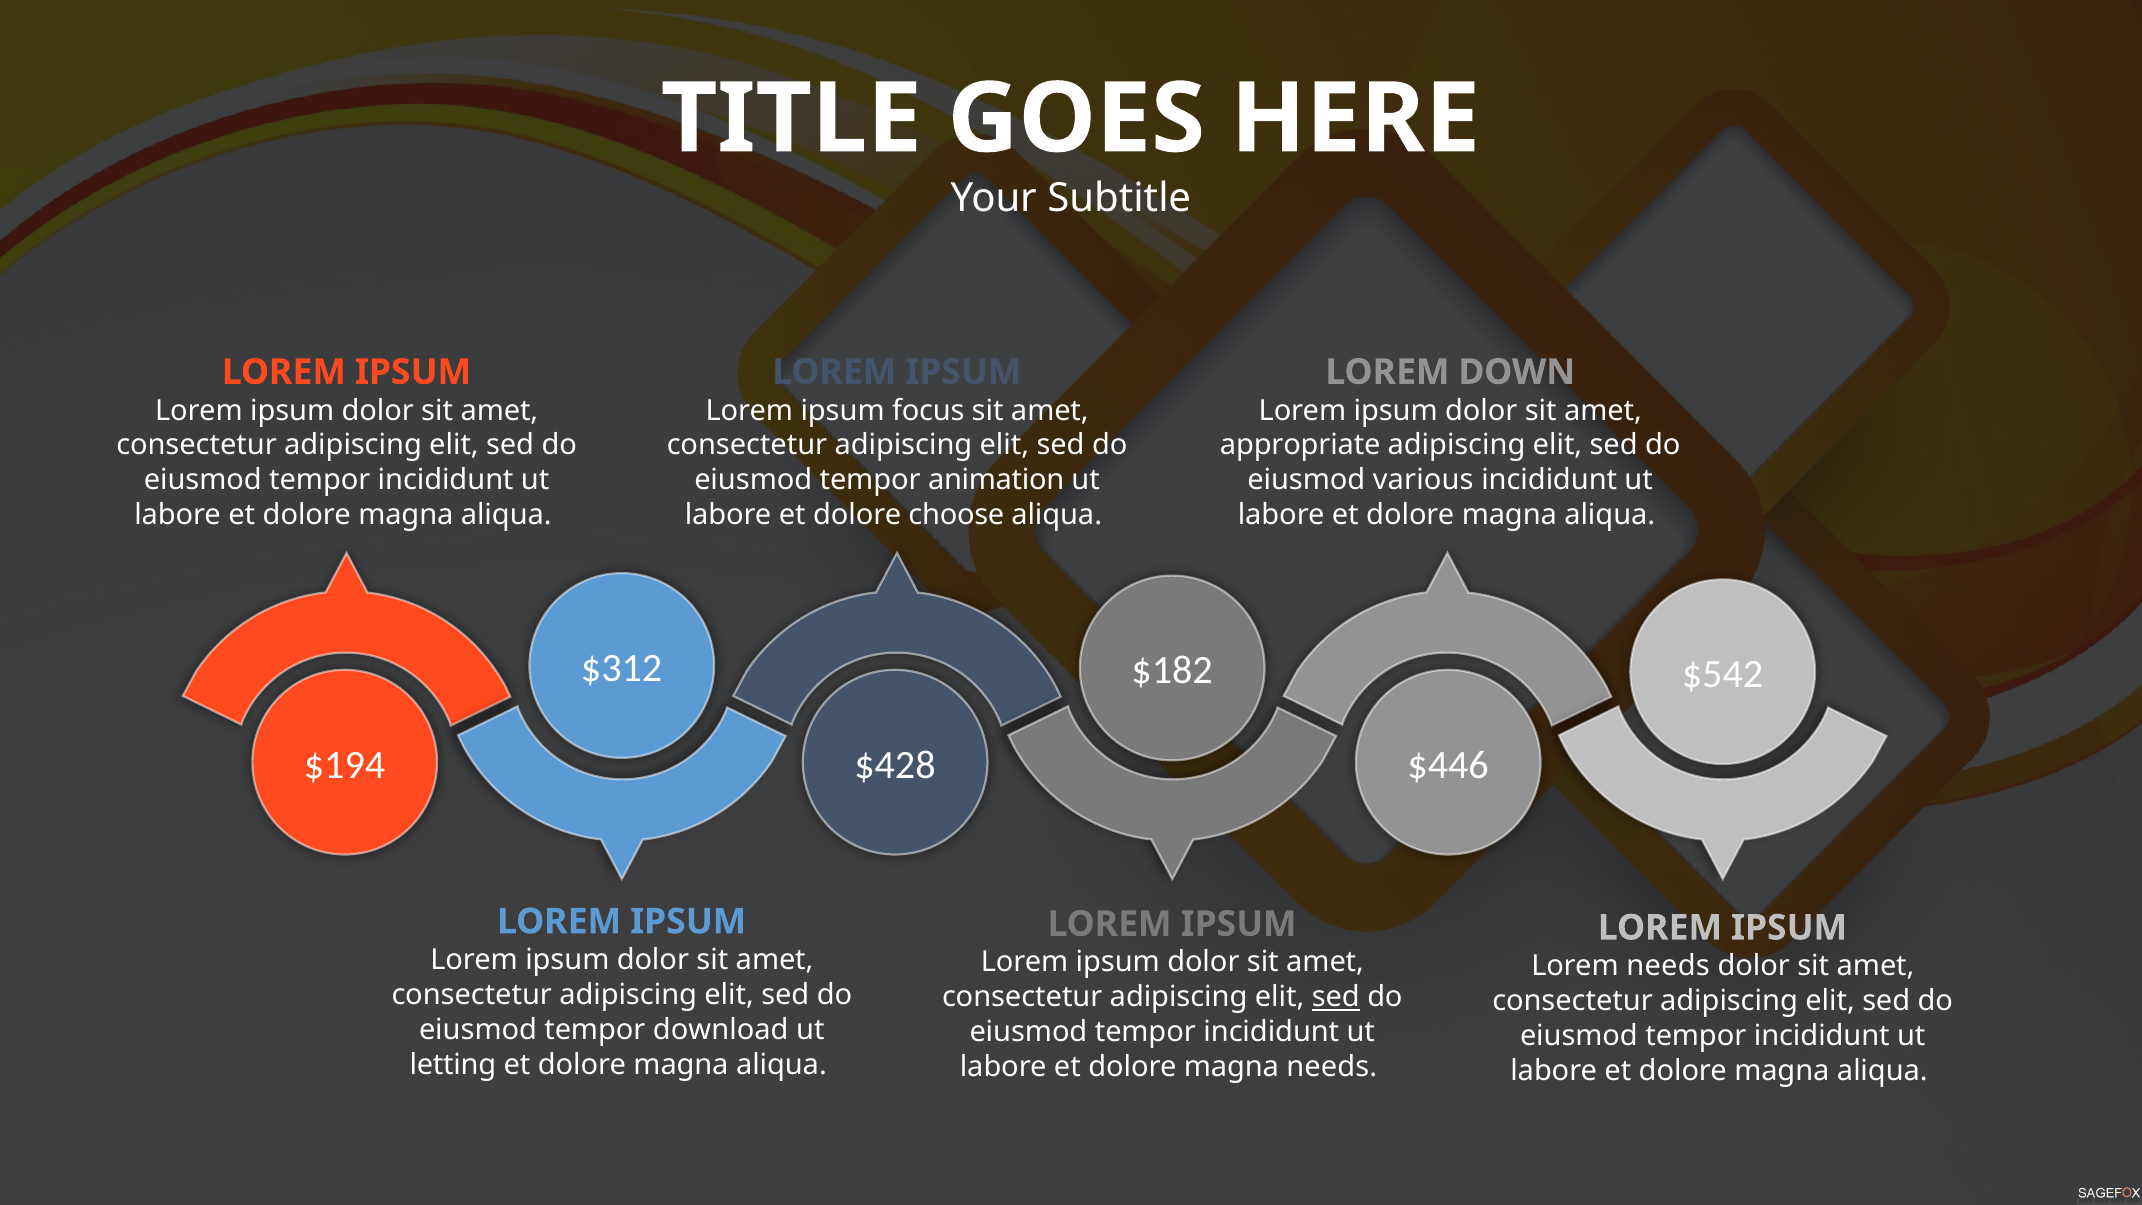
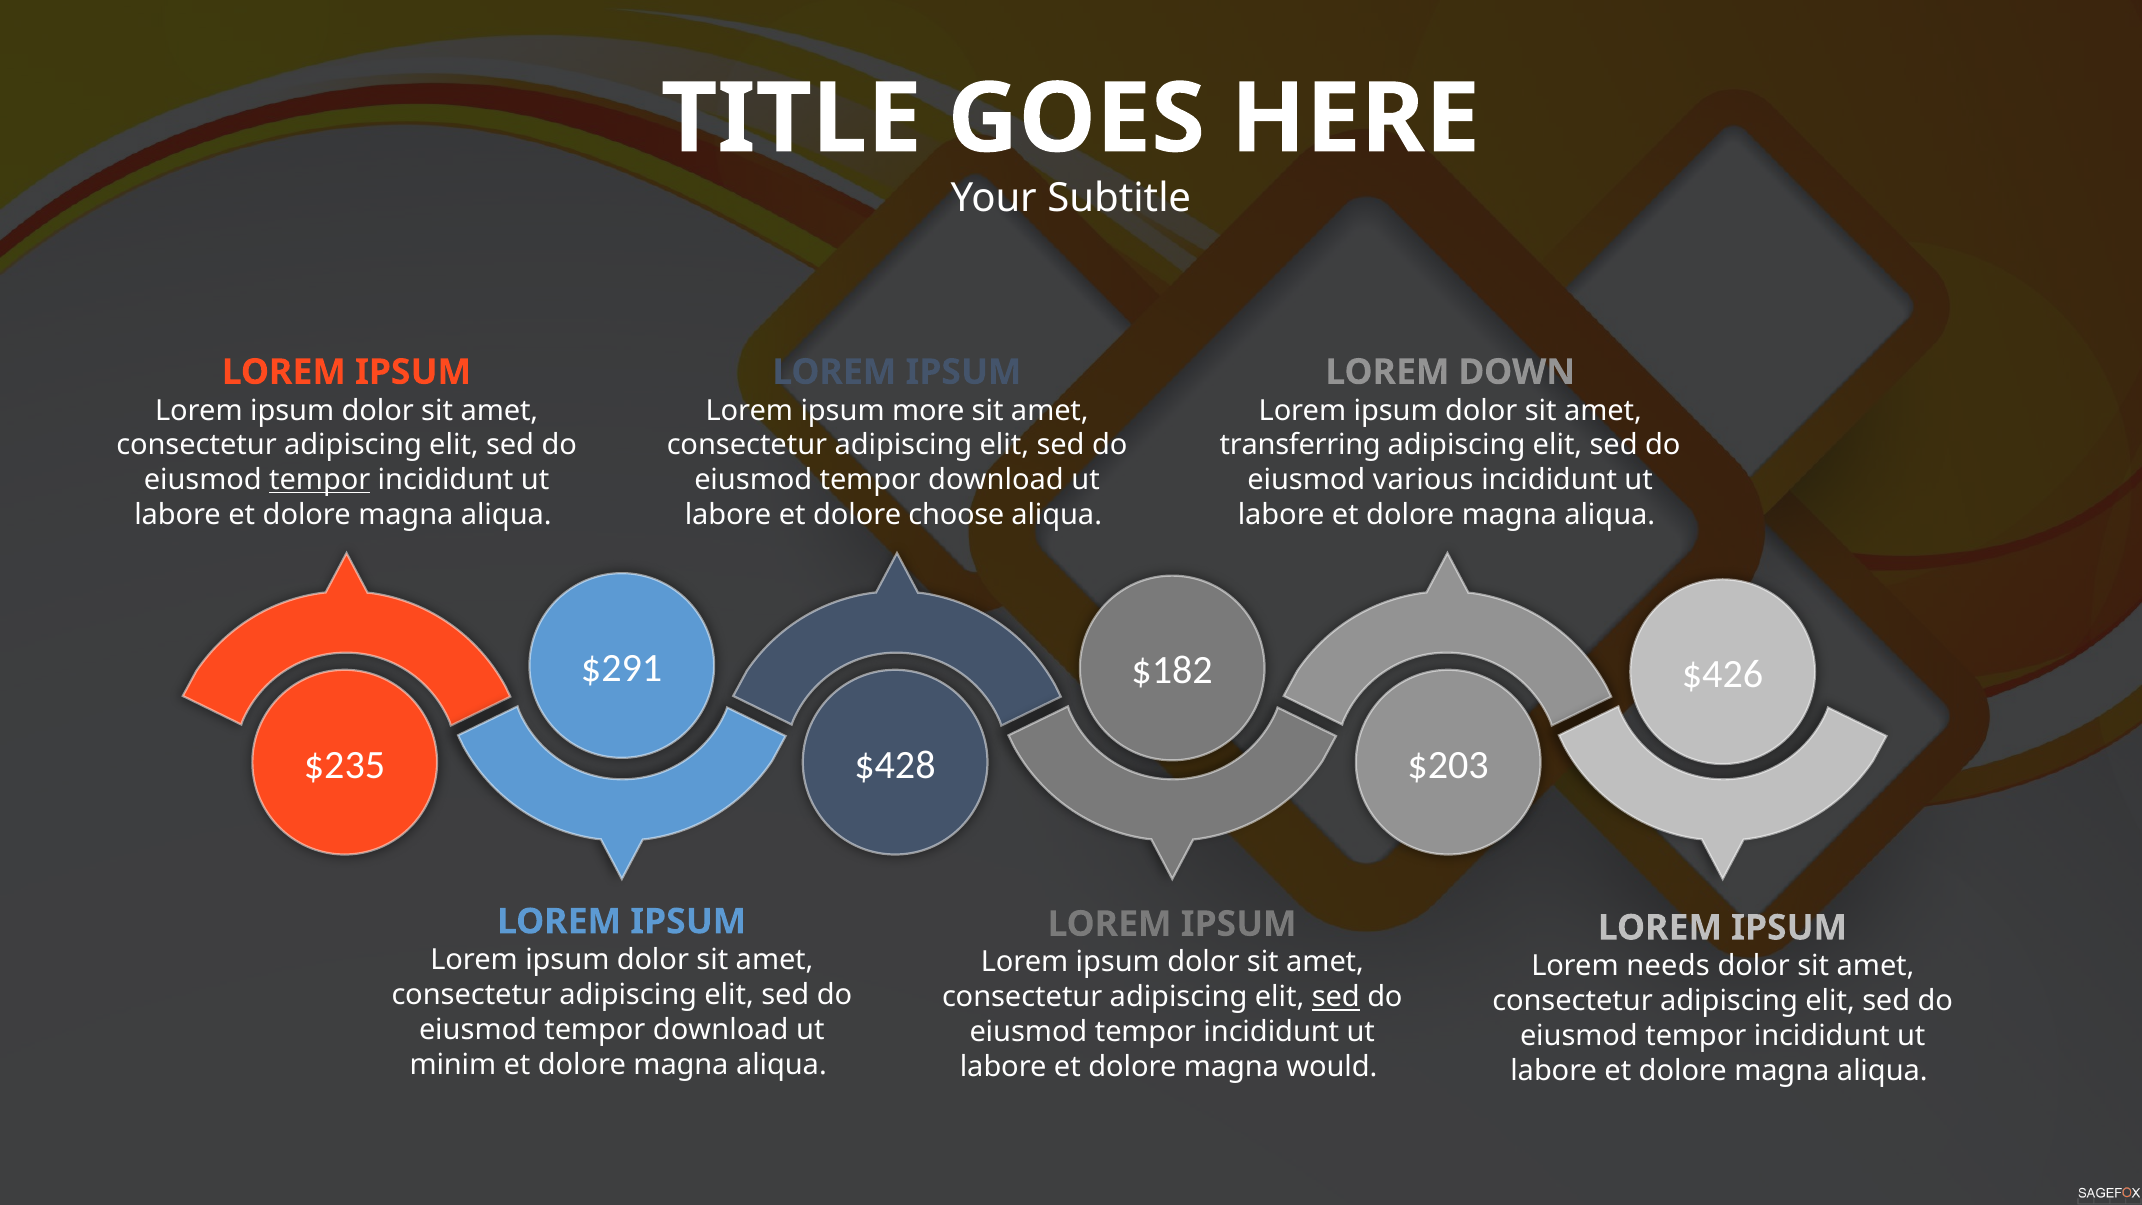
focus: focus -> more
appropriate: appropriate -> transferring
tempor at (320, 480) underline: none -> present
animation at (996, 480): animation -> download
$312: $312 -> $291
$542: $542 -> $426
$194: $194 -> $235
$446: $446 -> $203
letting: letting -> minim
magna needs: needs -> would
